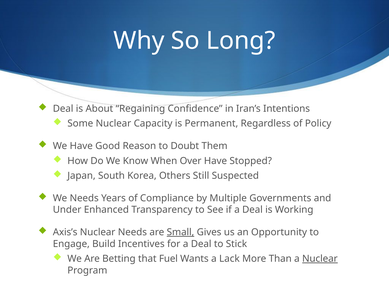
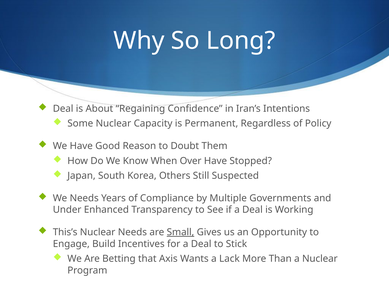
Axis’s: Axis’s -> This’s
Fuel: Fuel -> Axis
Nuclear at (320, 259) underline: present -> none
